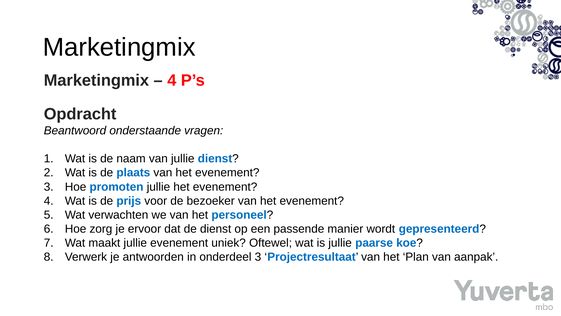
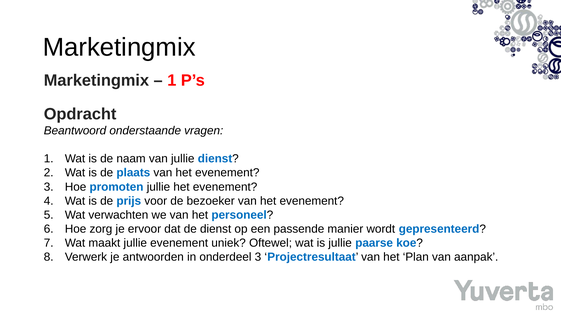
4 at (172, 80): 4 -> 1
